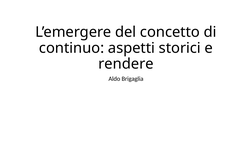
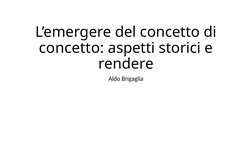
continuo at (72, 48): continuo -> concetto
